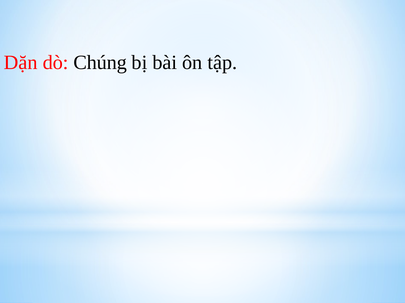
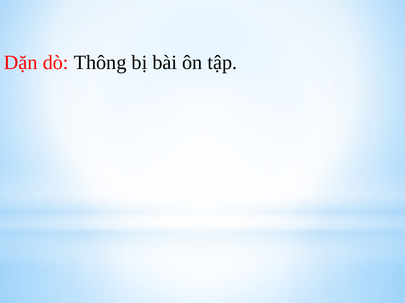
Chúng: Chúng -> Thông
